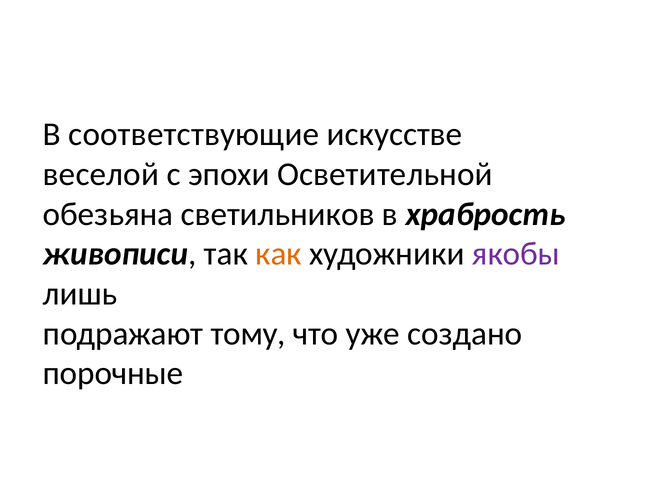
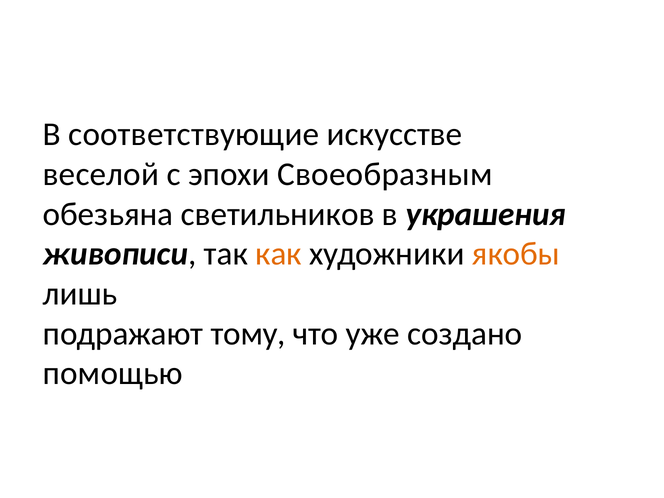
Осветительной: Осветительной -> Своеобразным
храбрость: храбрость -> украшения
якобы colour: purple -> orange
порочные: порочные -> помощью
